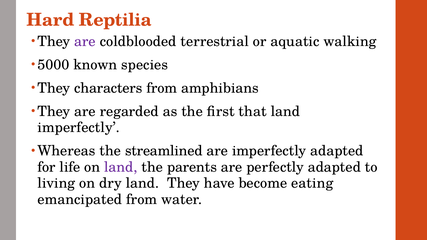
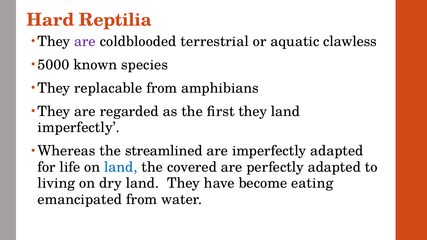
walking: walking -> clawless
characters: characters -> replacable
first that: that -> they
land at (121, 167) colour: purple -> blue
parents: parents -> covered
